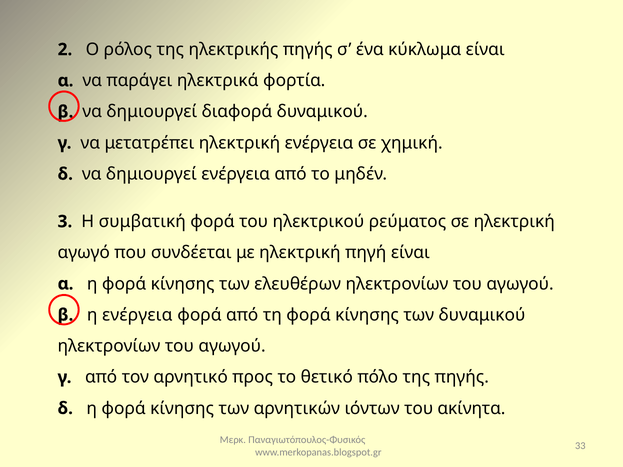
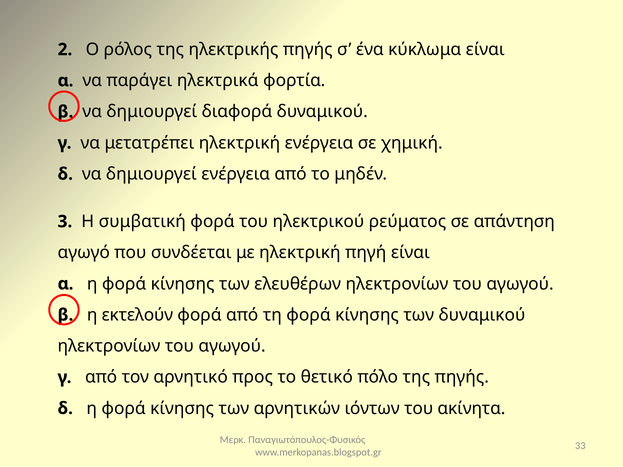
σε ηλεκτρική: ηλεκτρική -> απάντηση
η ενέργεια: ενέργεια -> εκτελoύν
